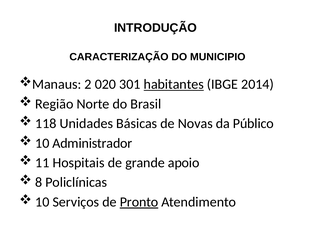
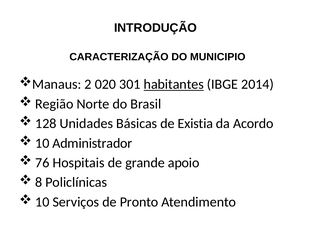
118: 118 -> 128
Novas: Novas -> Existia
Público: Público -> Acordo
11: 11 -> 76
Pronto underline: present -> none
